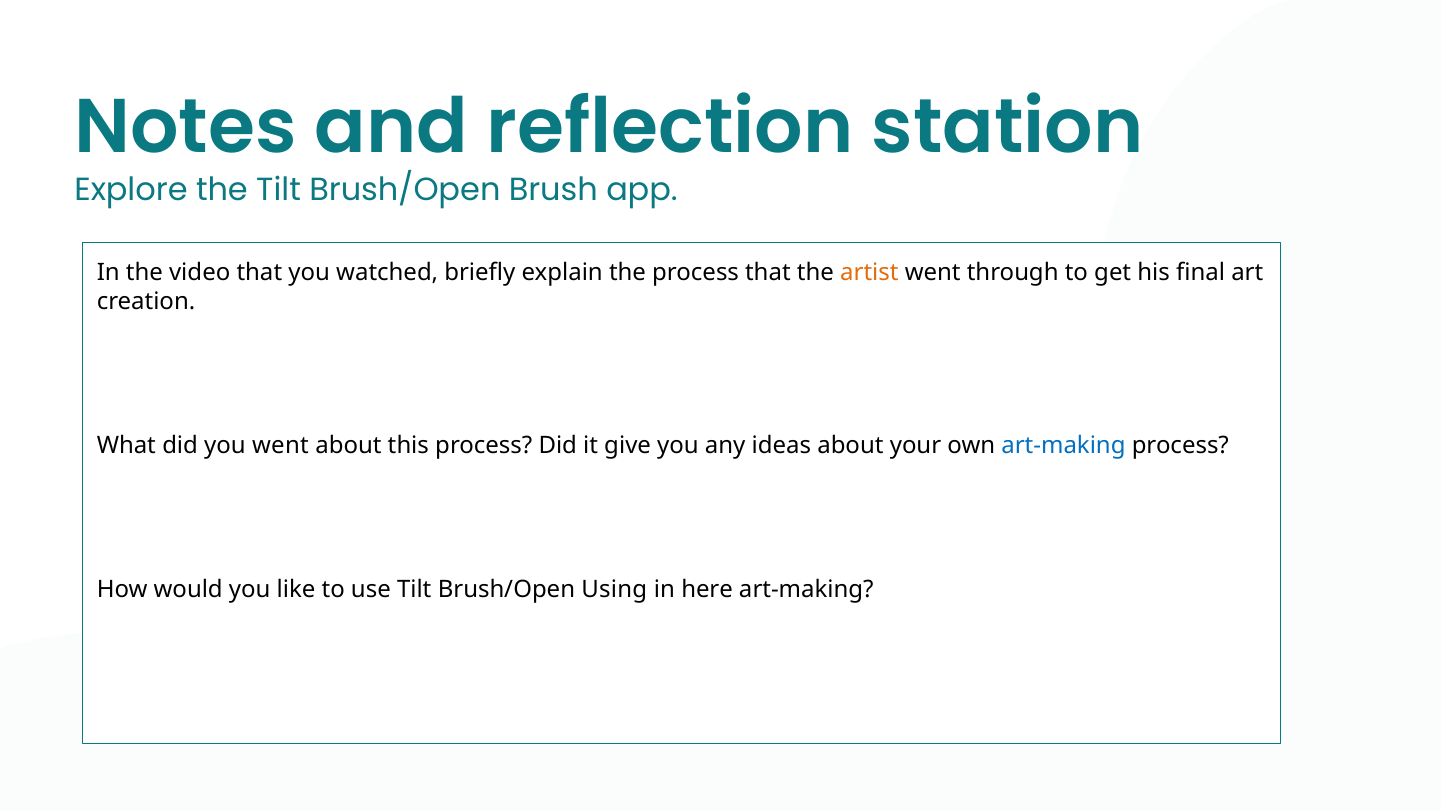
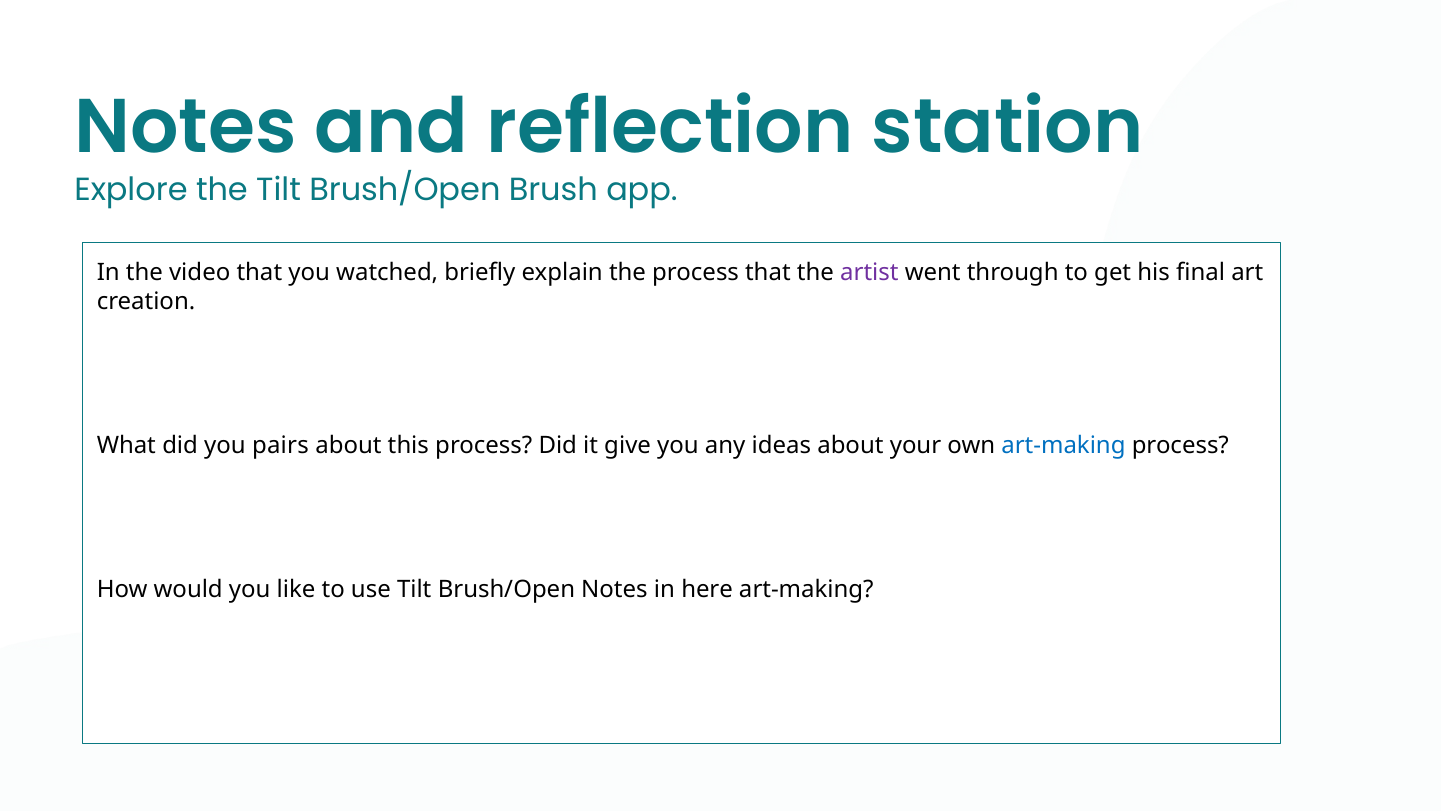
artist colour: orange -> purple
you went: went -> pairs
Brush/Open Using: Using -> Notes
